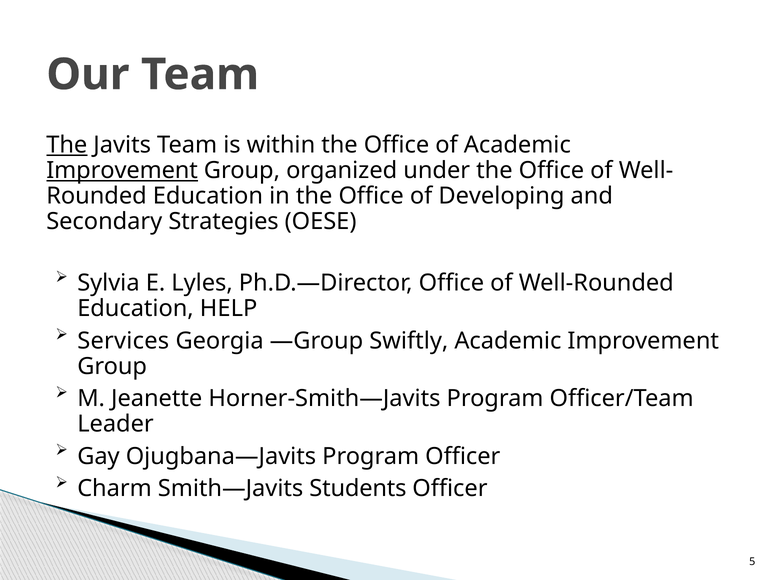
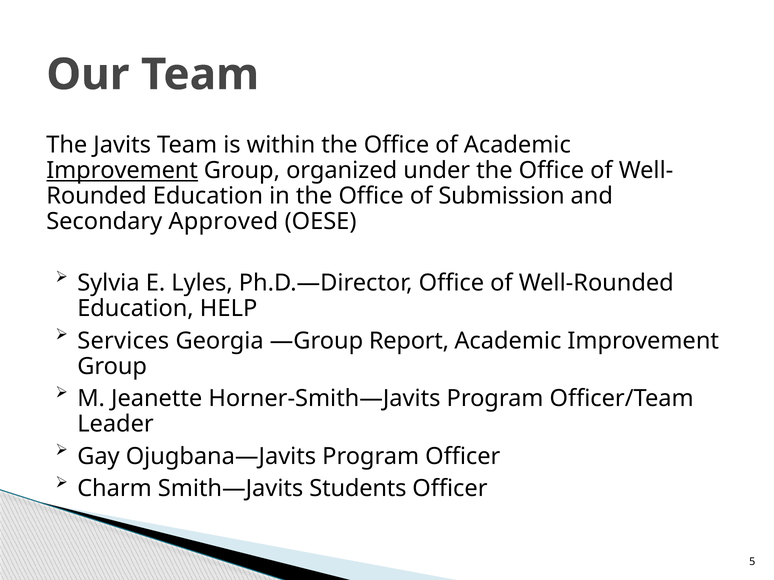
The at (67, 145) underline: present -> none
Developing: Developing -> Submission
Strategies: Strategies -> Approved
Swiftly: Swiftly -> Report
